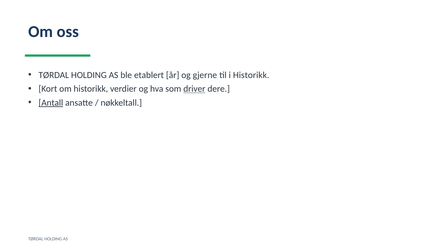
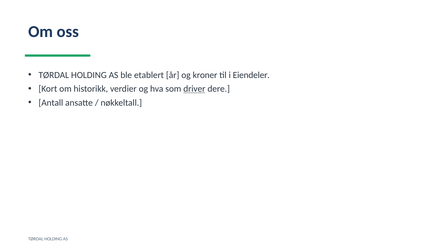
gjerne: gjerne -> kroner
i Historikk: Historikk -> Eiendeler
Antall underline: present -> none
